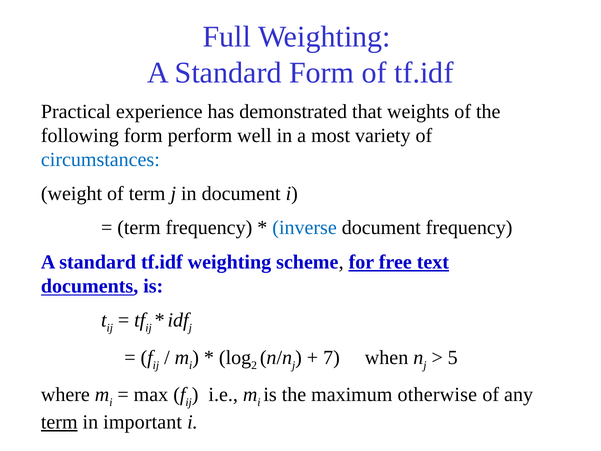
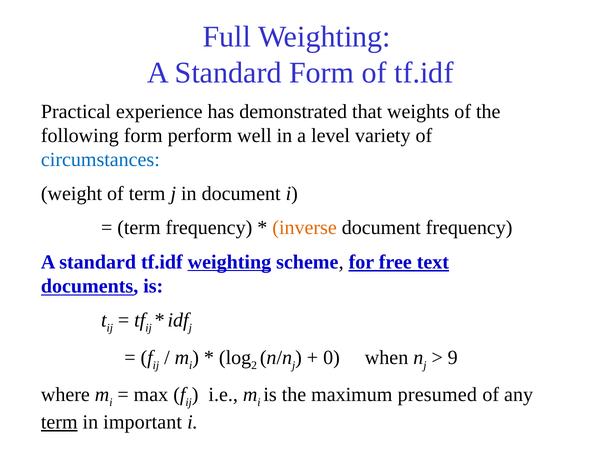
most: most -> level
inverse colour: blue -> orange
weighting at (229, 262) underline: none -> present
7: 7 -> 0
5: 5 -> 9
otherwise: otherwise -> presumed
